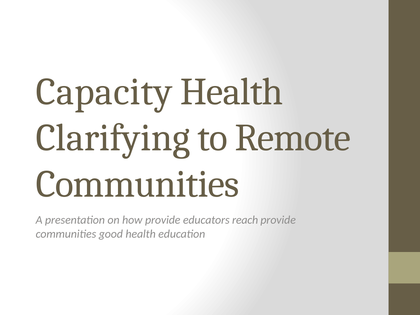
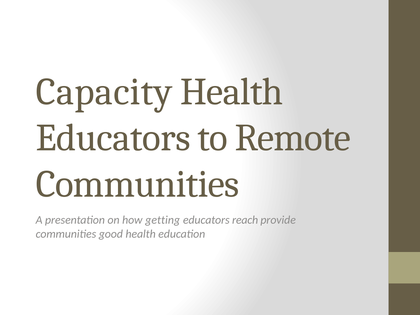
Clarifying at (113, 138): Clarifying -> Educators
how provide: provide -> getting
